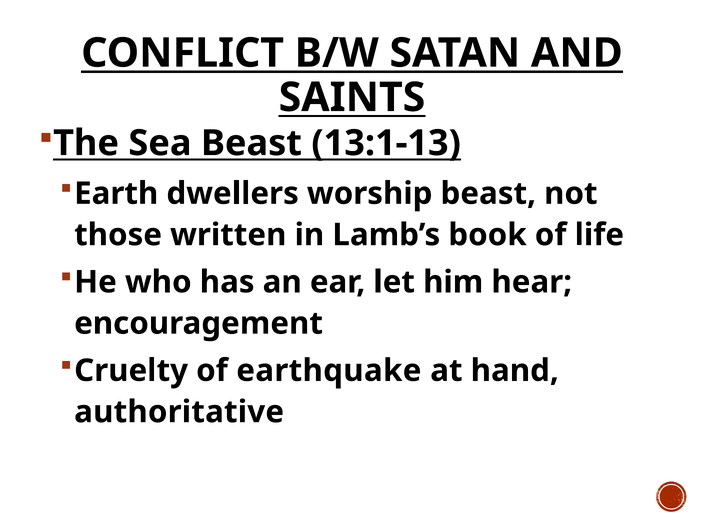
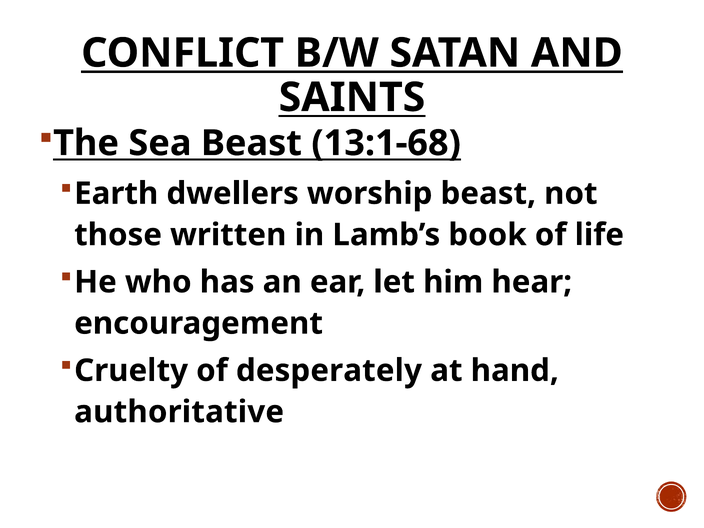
13:1-13: 13:1-13 -> 13:1-68
earthquake: earthquake -> desperately
